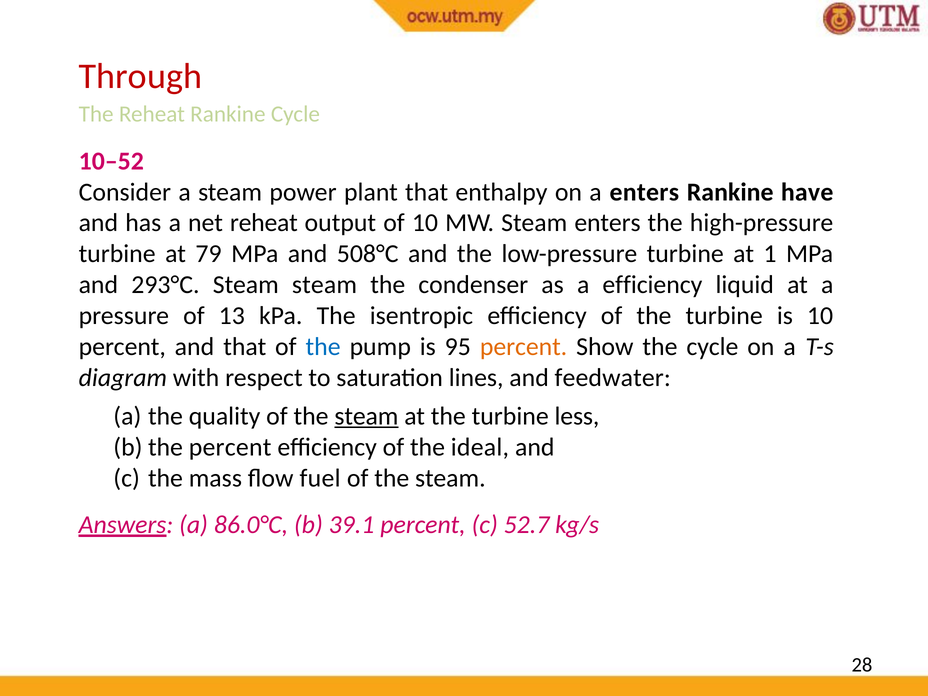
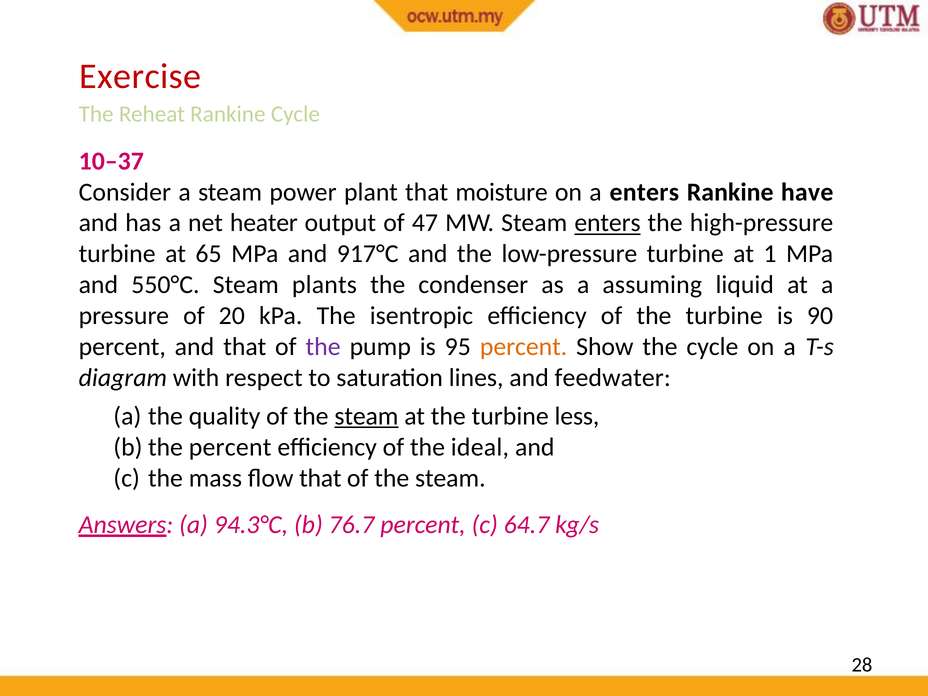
Through: Through -> Exercise
10–52: 10–52 -> 10–37
enthalpy: enthalpy -> moisture
net reheat: reheat -> heater
of 10: 10 -> 47
enters at (607, 223) underline: none -> present
79: 79 -> 65
508°C: 508°C -> 917°C
293°C: 293°C -> 550°C
Steam steam: steam -> plants
a efficiency: efficiency -> assuming
13: 13 -> 20
is 10: 10 -> 90
the at (323, 347) colour: blue -> purple
flow fuel: fuel -> that
86.0°C: 86.0°C -> 94.3°C
39.1: 39.1 -> 76.7
52.7: 52.7 -> 64.7
